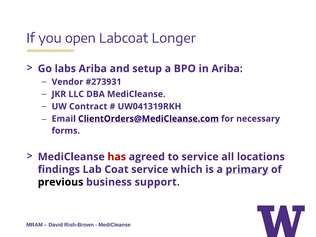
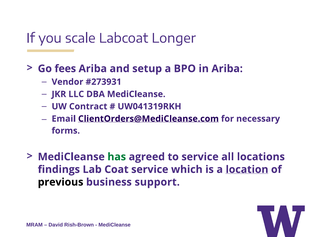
open: open -> scale
labs: labs -> fees
has colour: red -> green
primary: primary -> location
